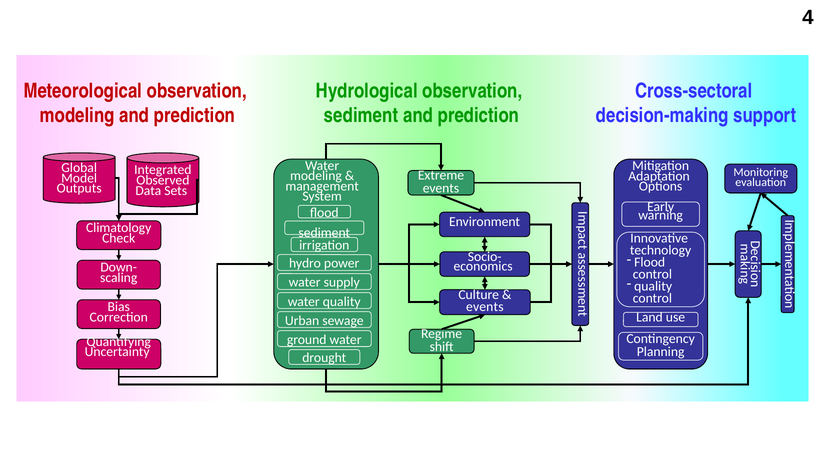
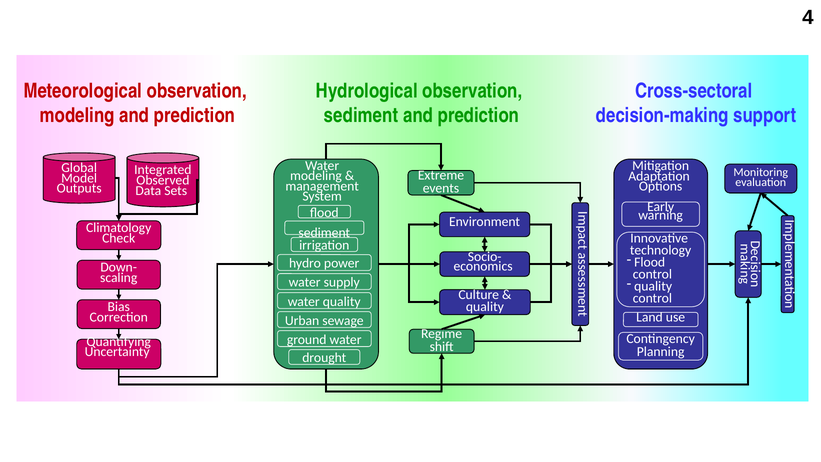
events at (485, 307): events -> quality
